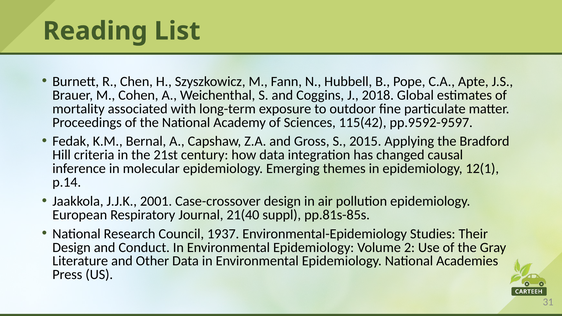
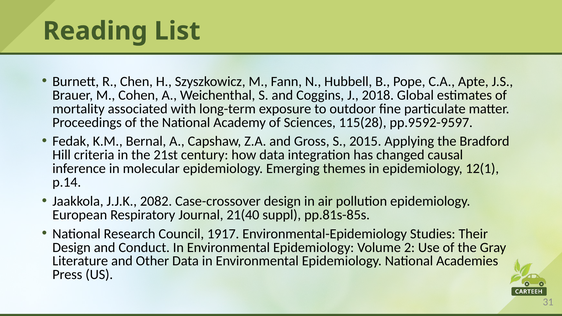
115(42: 115(42 -> 115(28
2001: 2001 -> 2082
1937: 1937 -> 1917
